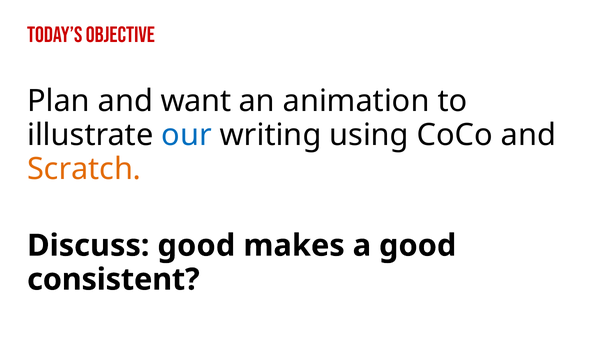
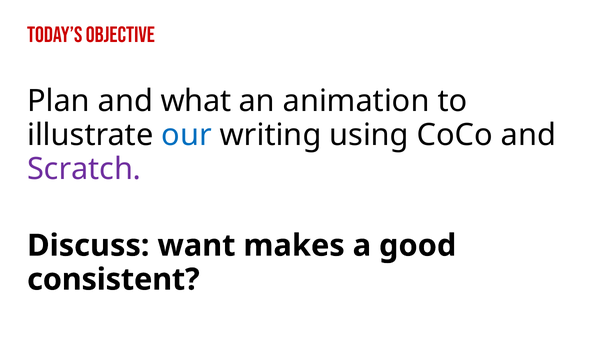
want: want -> what
Scratch colour: orange -> purple
Discuss good: good -> want
